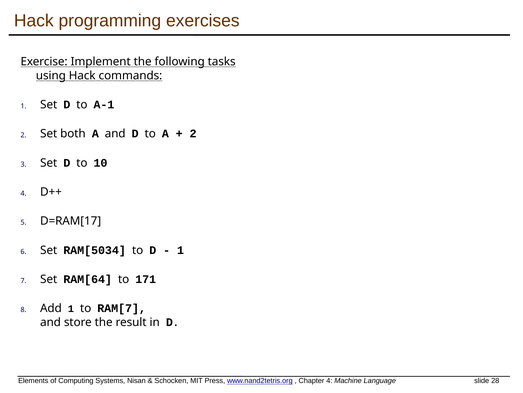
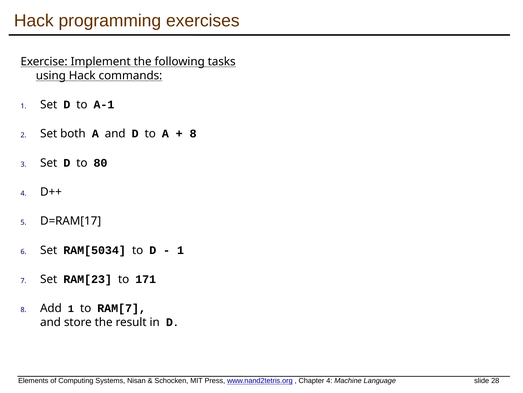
2 at (193, 133): 2 -> 8
10: 10 -> 80
RAM[64: RAM[64 -> RAM[23
